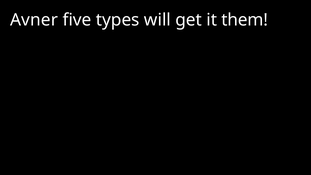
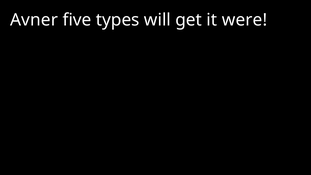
them: them -> were
